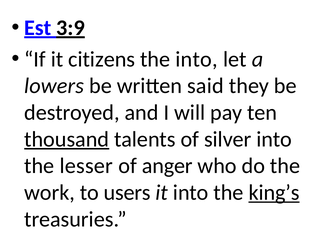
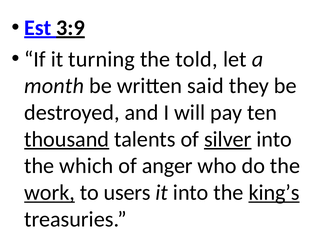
citizens: citizens -> turning
the into: into -> told
lowers: lowers -> month
silver underline: none -> present
lesser: lesser -> which
work underline: none -> present
